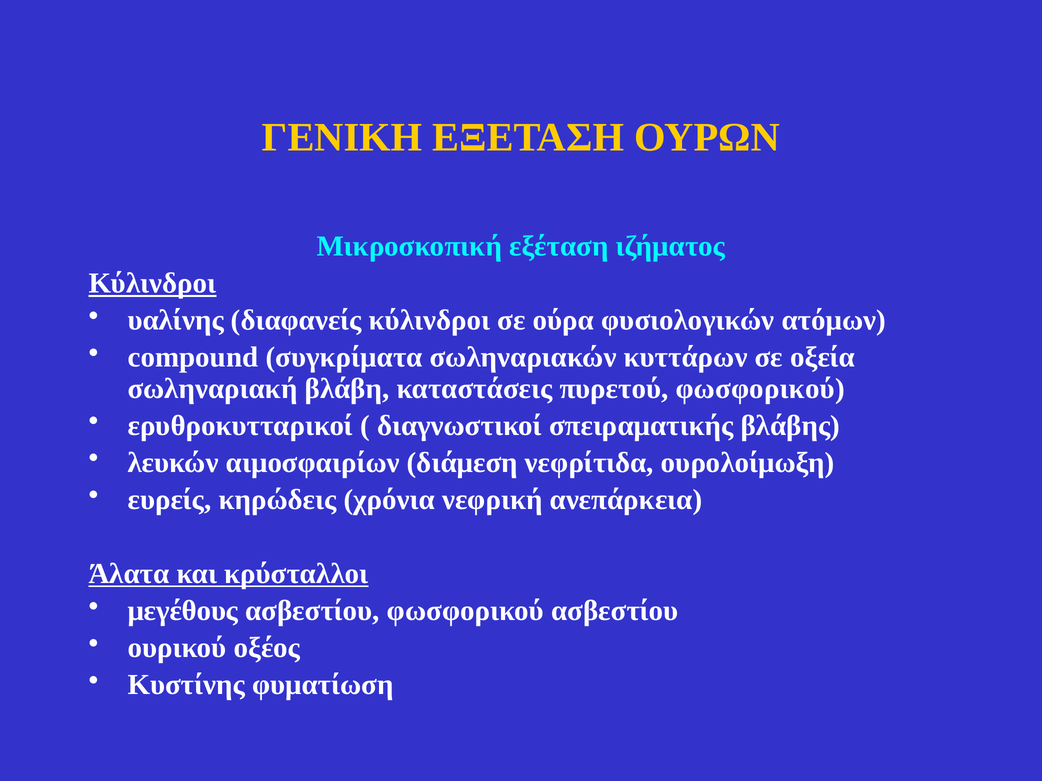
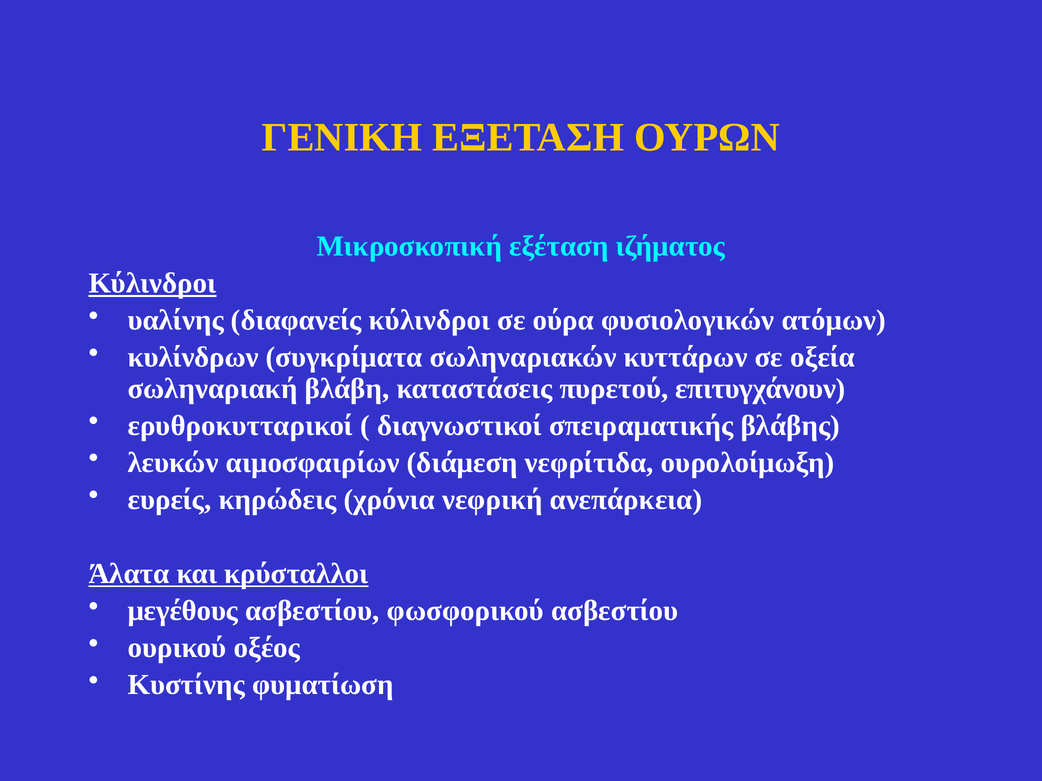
compound: compound -> κυλίνδρων
πυρετού φωσφορικού: φωσφορικού -> επιτυγχάνουν
